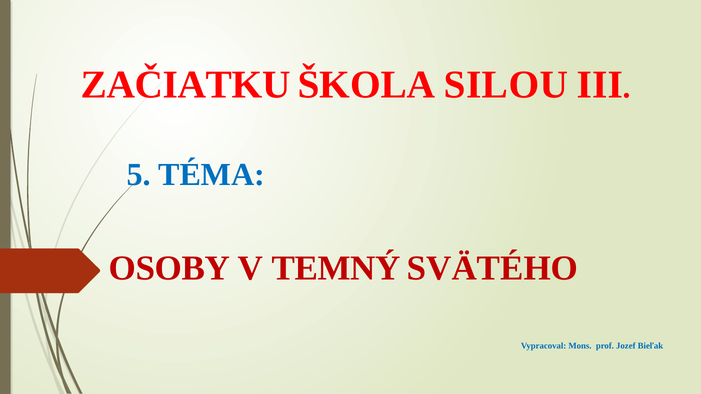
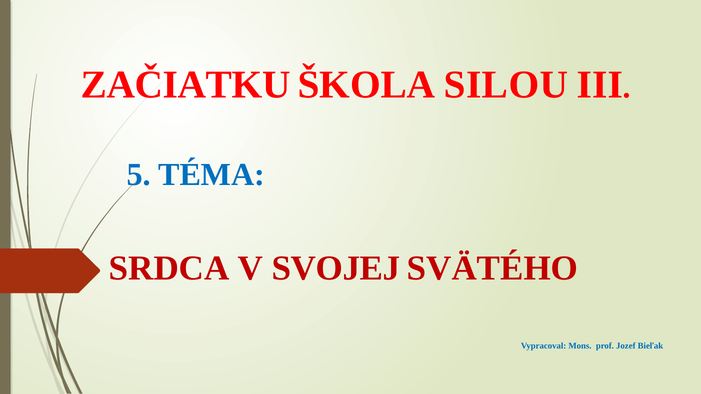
OSOBY: OSOBY -> SRDCA
TEMNÝ: TEMNÝ -> SVOJEJ
